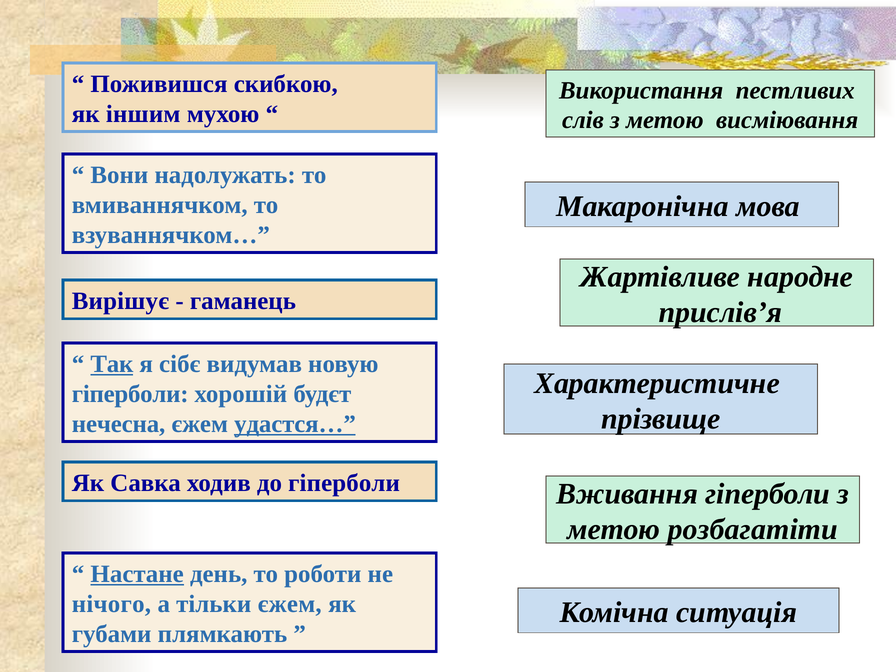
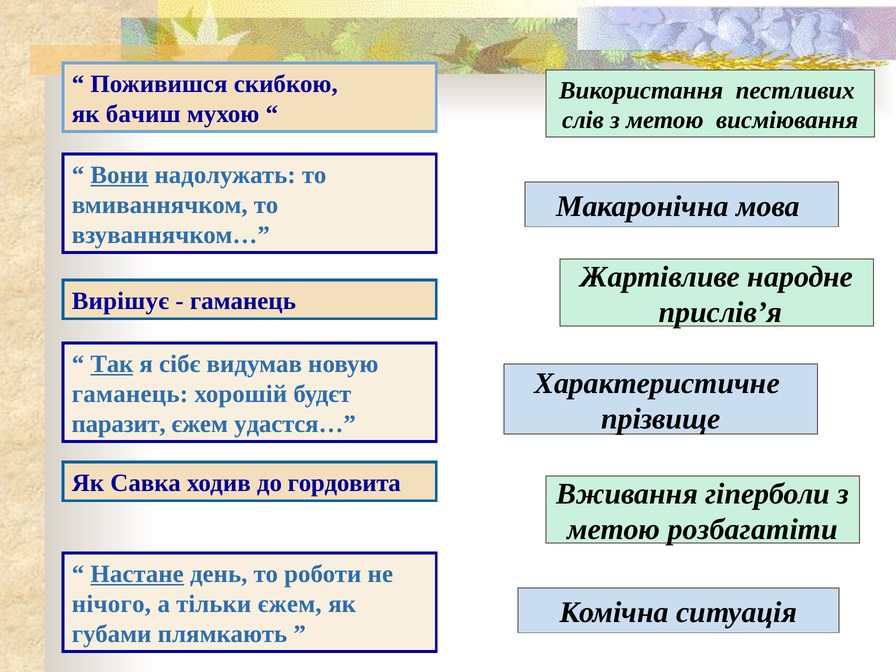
іншим: іншим -> бачиш
Вони underline: none -> present
гіперболи at (130, 394): гіперболи -> гаманець
нечесна: нечесна -> паразит
удастся… underline: present -> none
до гіперболи: гіперболи -> гордовита
